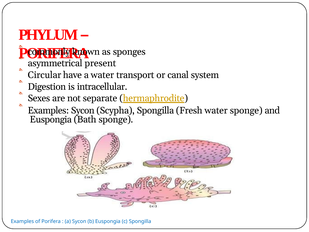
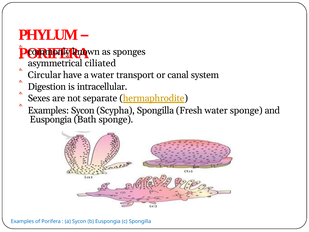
present: present -> ciliated
